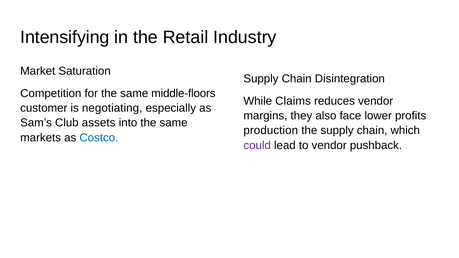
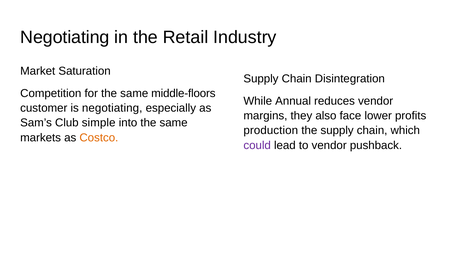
Intensifying at (65, 37): Intensifying -> Negotiating
Claims: Claims -> Annual
assets: assets -> simple
Costco colour: blue -> orange
